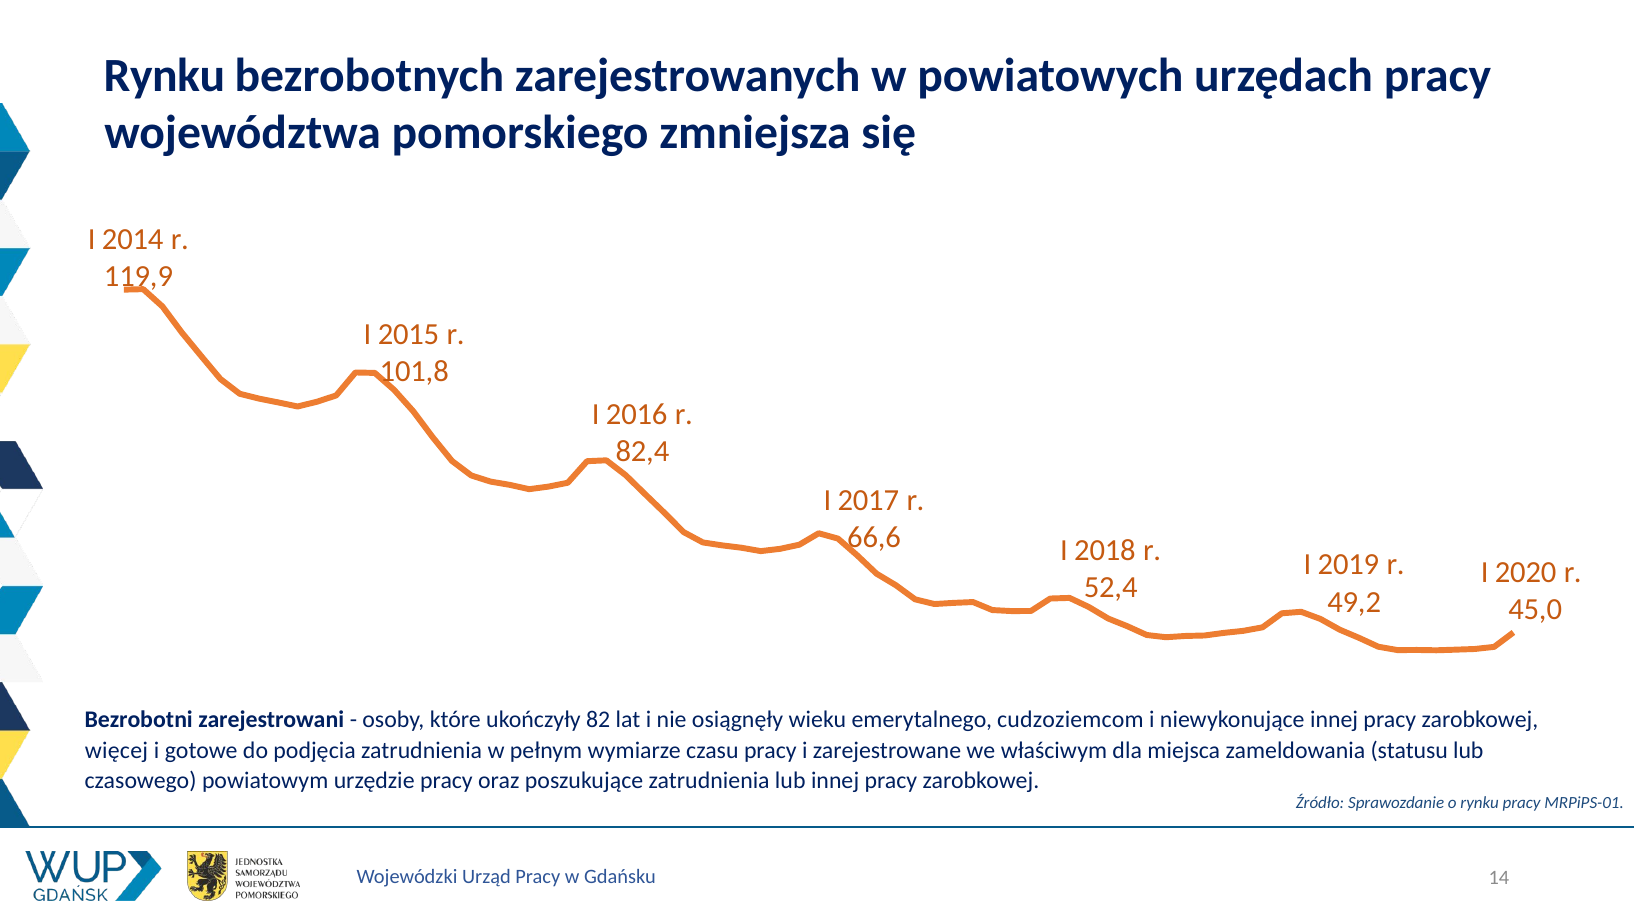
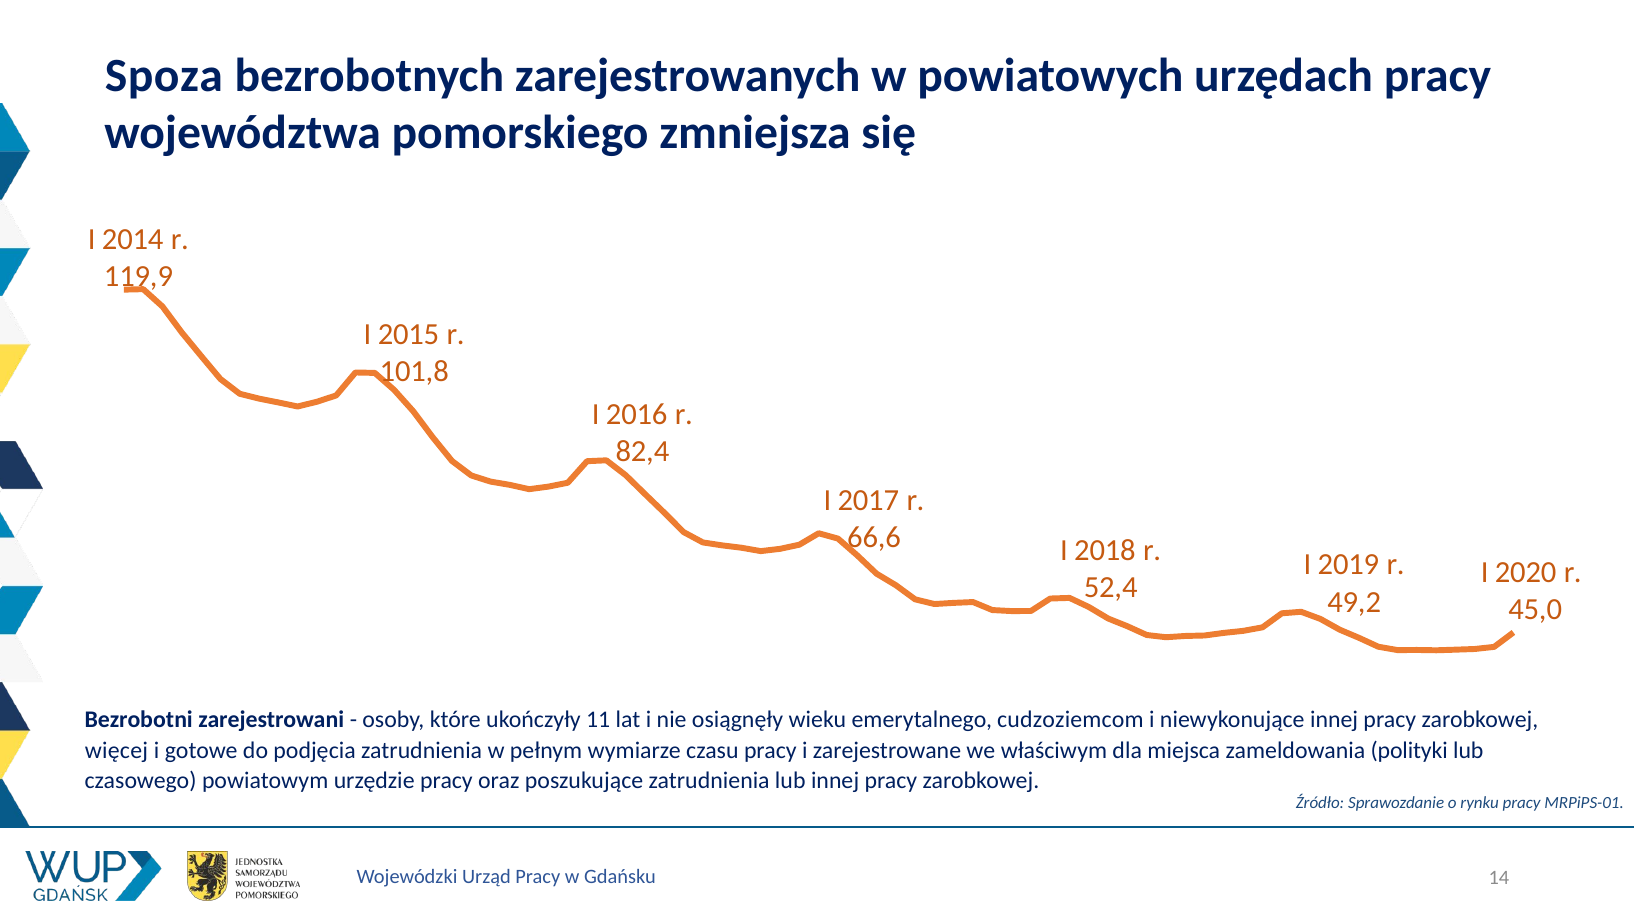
Rynku at (164, 76): Rynku -> Spoza
82: 82 -> 11
statusu: statusu -> polityki
